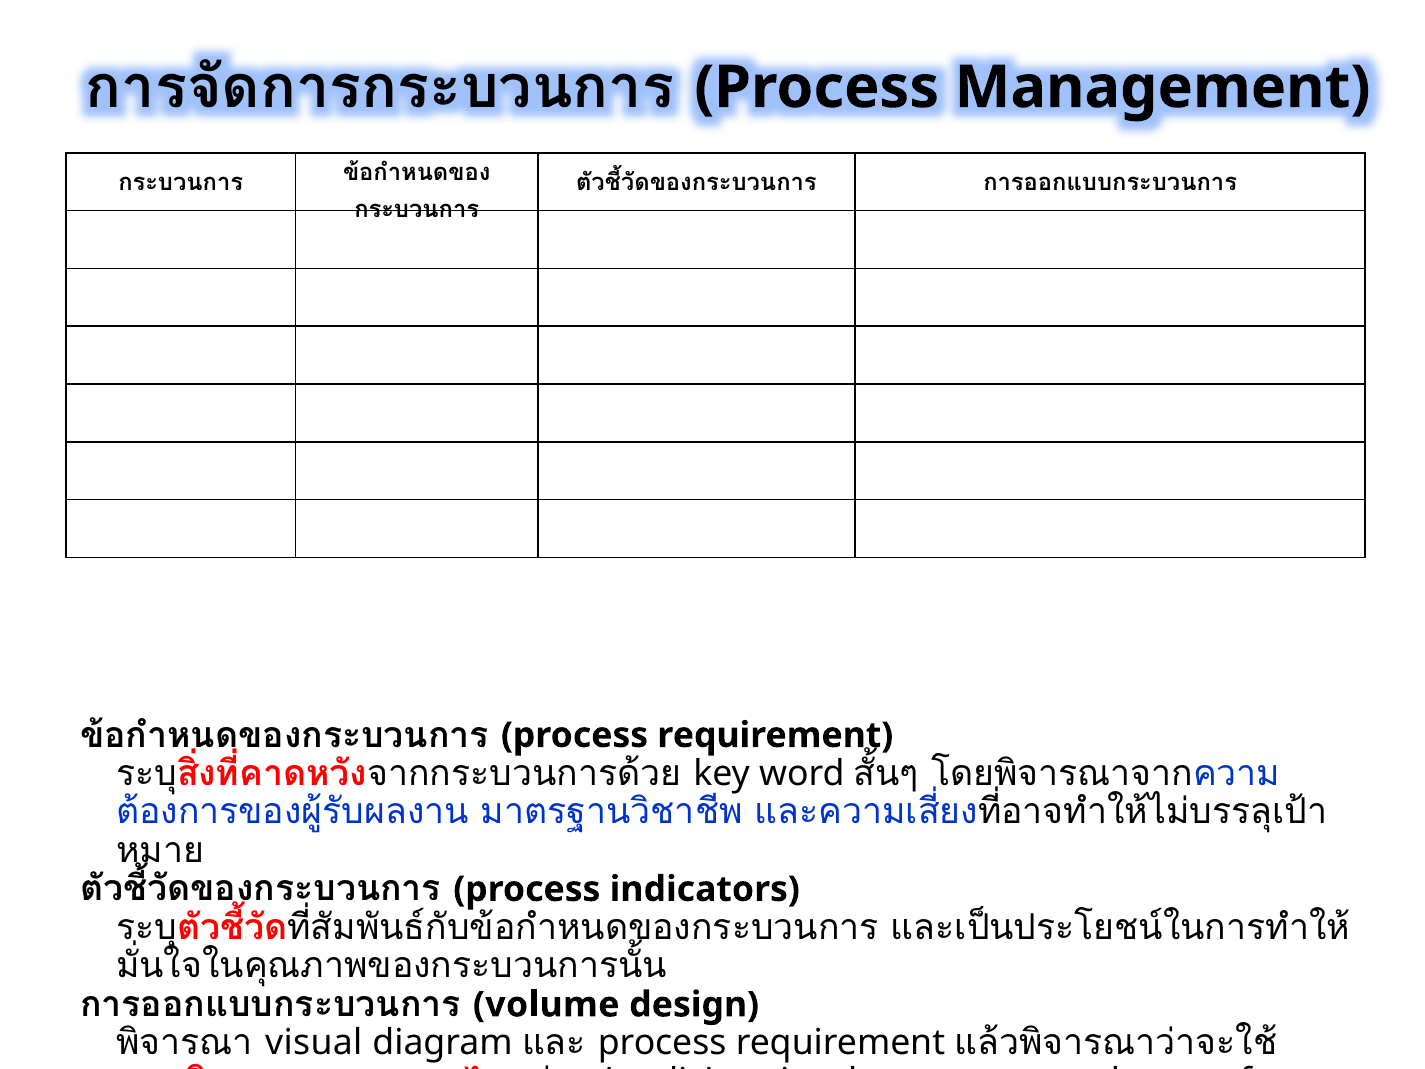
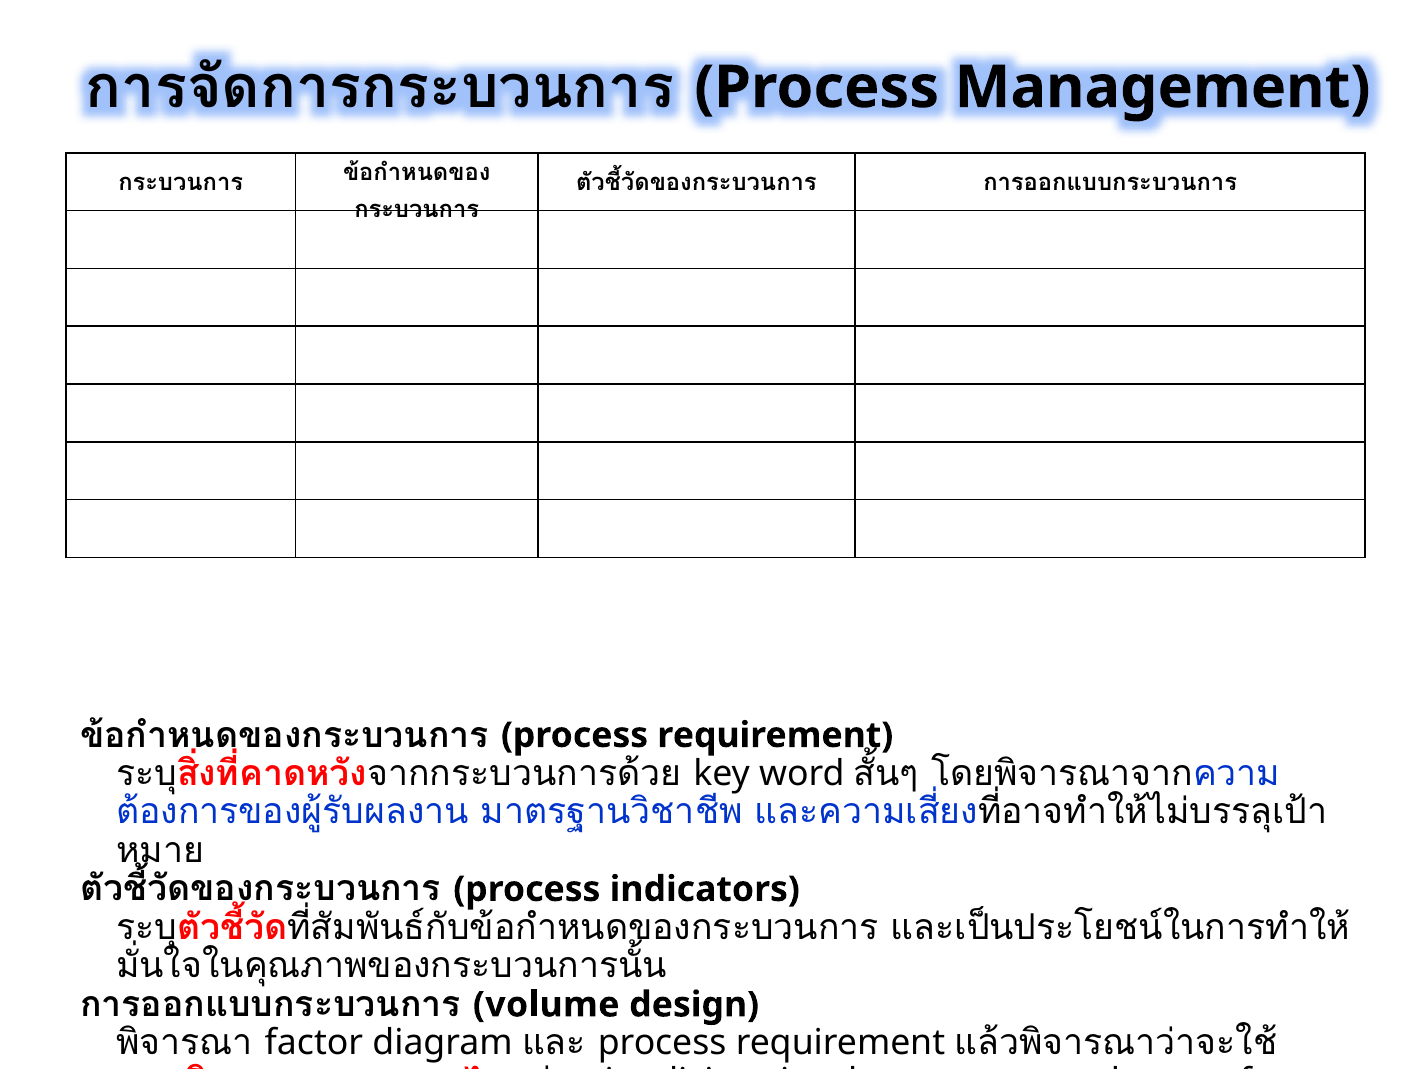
visual at (314, 1043): visual -> factor
